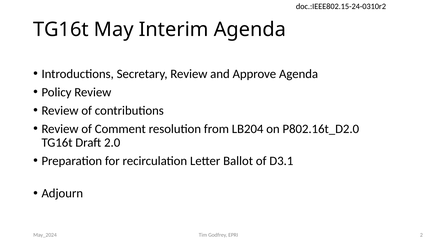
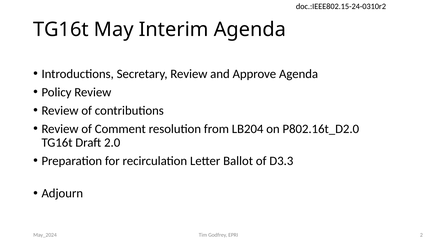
D3.1: D3.1 -> D3.3
